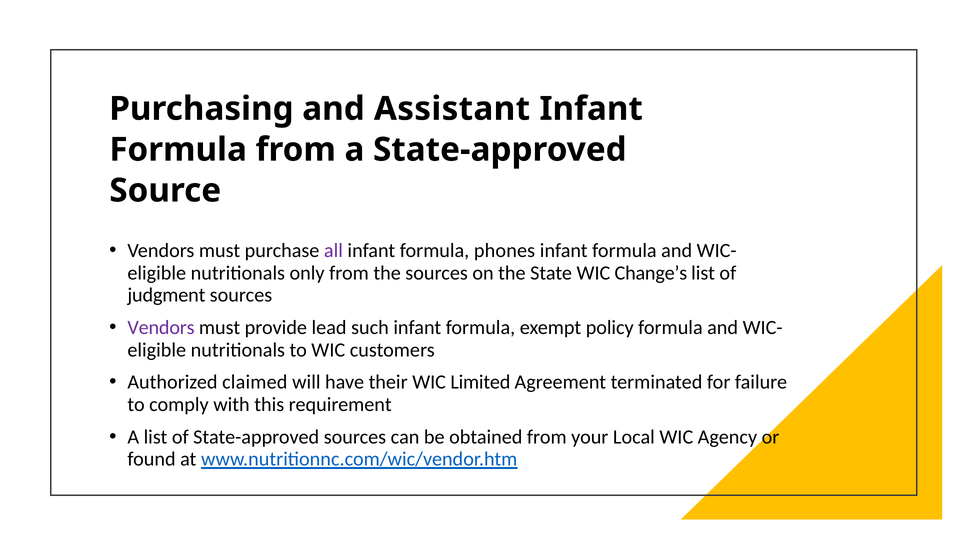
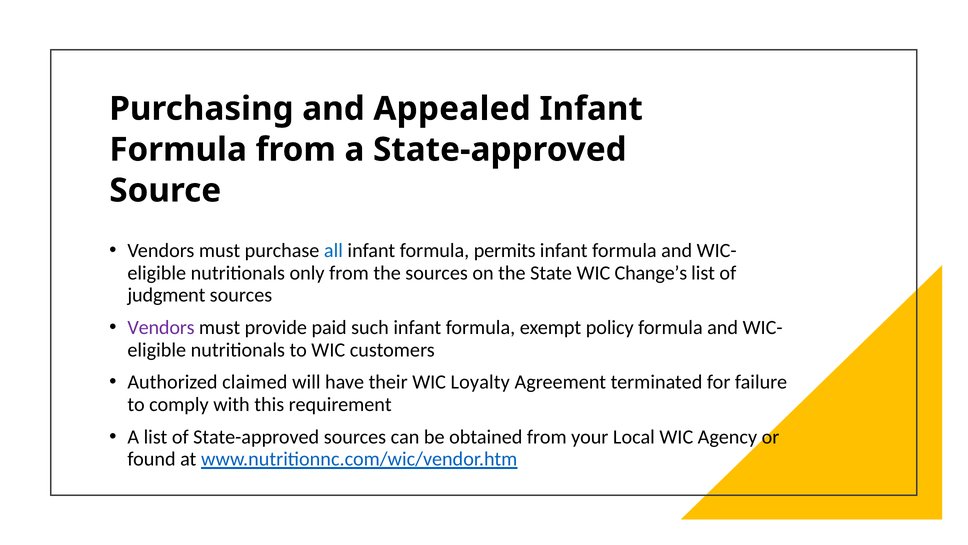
Assistant: Assistant -> Appealed
all colour: purple -> blue
phones: phones -> permits
lead: lead -> paid
Limited: Limited -> Loyalty
